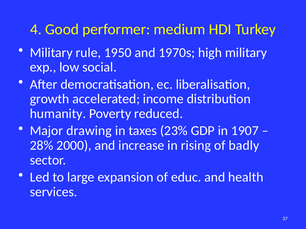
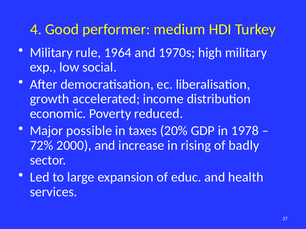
1950: 1950 -> 1964
humanity: humanity -> economic
drawing: drawing -> possible
23%: 23% -> 20%
1907: 1907 -> 1978
28%: 28% -> 72%
